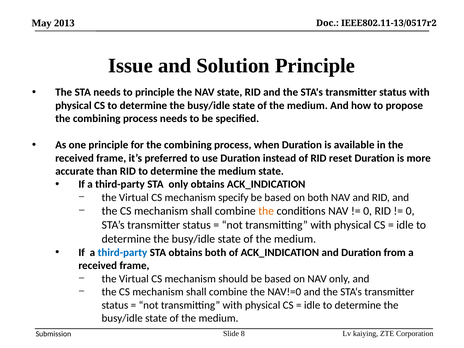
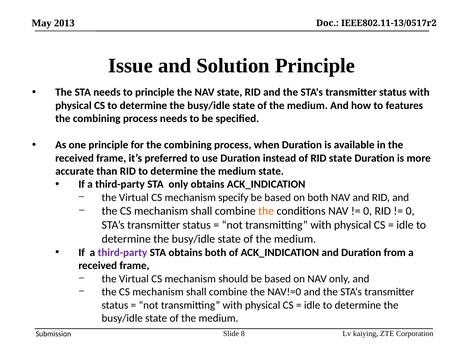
propose: propose -> features
RID reset: reset -> state
third-party at (122, 252) colour: blue -> purple
